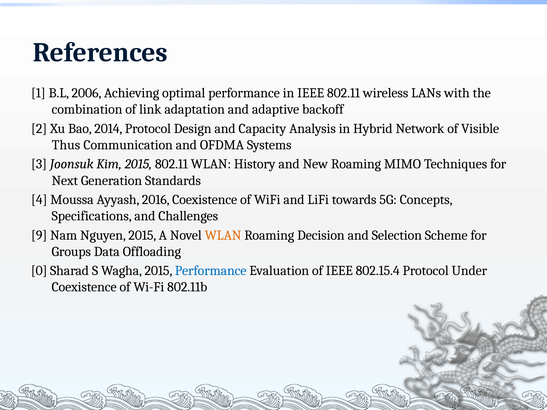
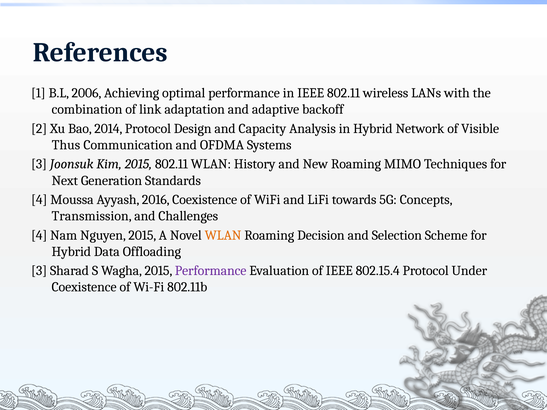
Specifications: Specifications -> Transmission
9 at (39, 235): 9 -> 4
Groups at (71, 252): Groups -> Hybrid
0 at (39, 271): 0 -> 3
Performance at (211, 271) colour: blue -> purple
